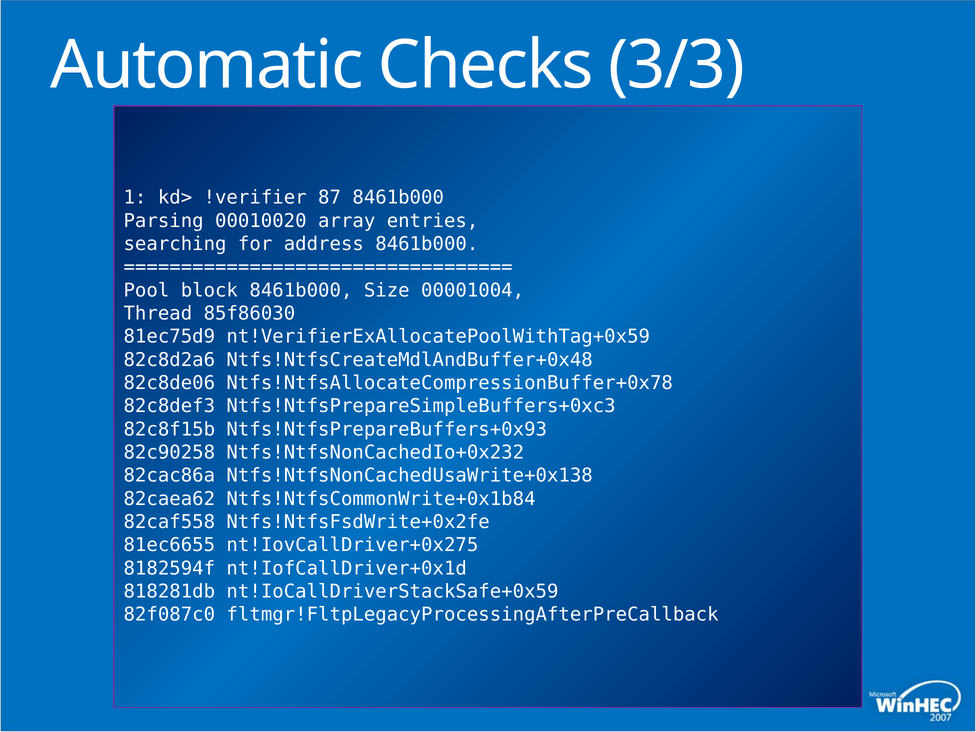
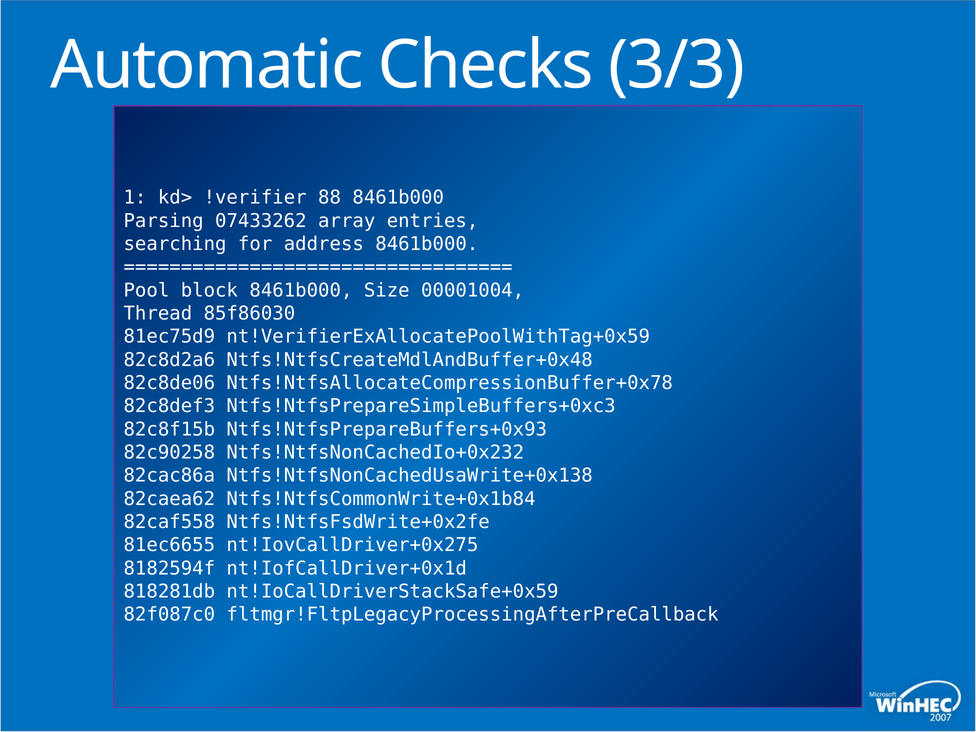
87: 87 -> 88
00010020: 00010020 -> 07433262
